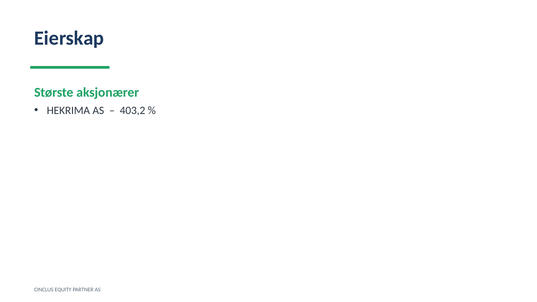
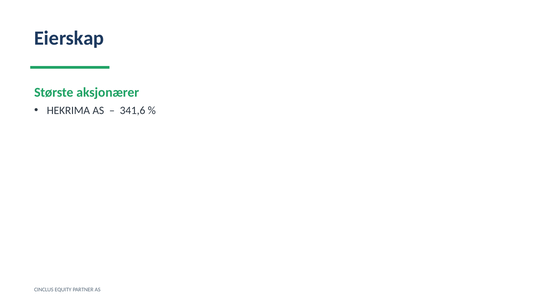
403,2: 403,2 -> 341,6
